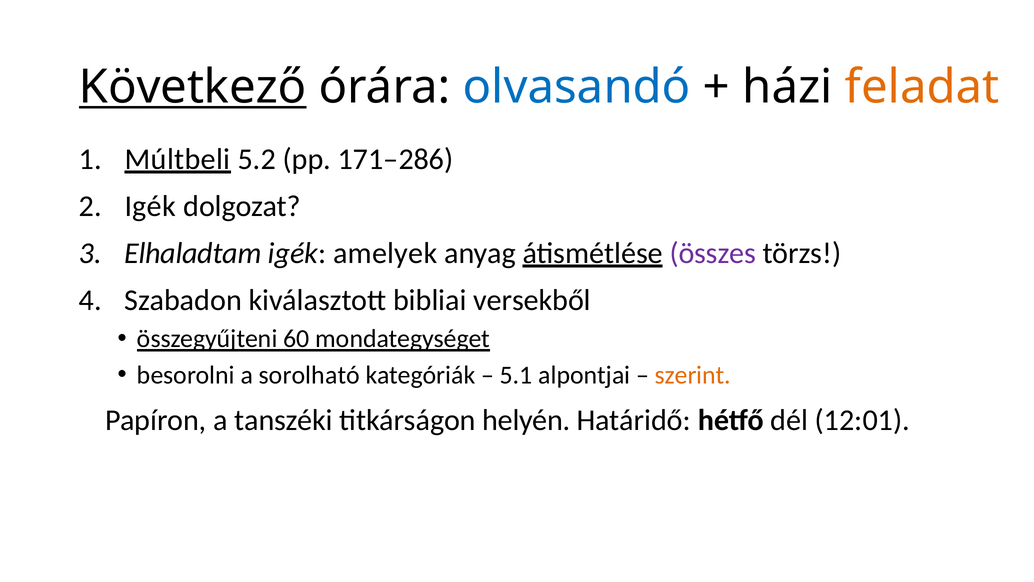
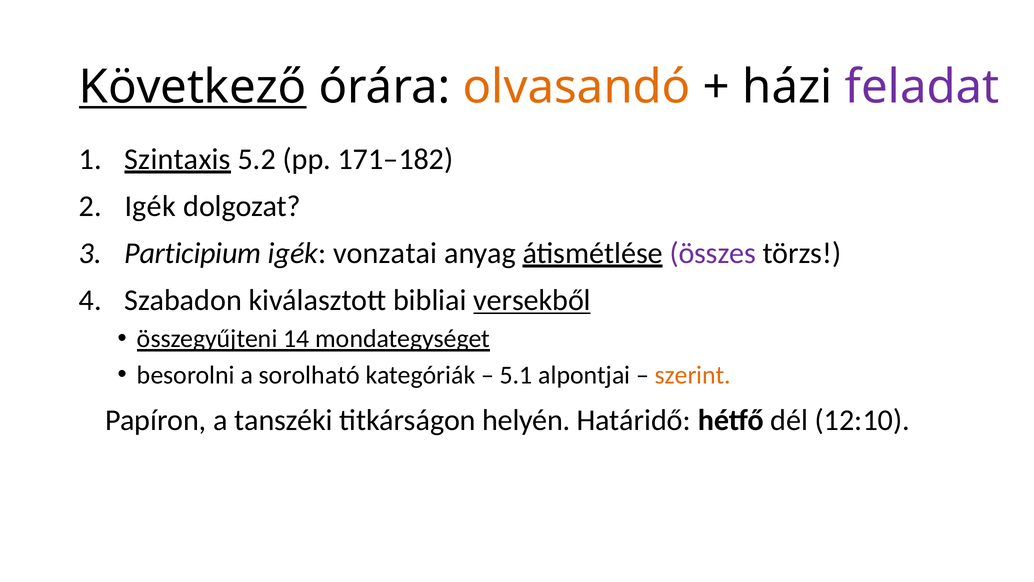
olvasandó colour: blue -> orange
feladat colour: orange -> purple
Múltbeli: Múltbeli -> Szintaxis
171–286: 171–286 -> 171–182
Elhaladtam: Elhaladtam -> Participium
amelyek: amelyek -> vonzatai
versekből underline: none -> present
60: 60 -> 14
12:01: 12:01 -> 12:10
